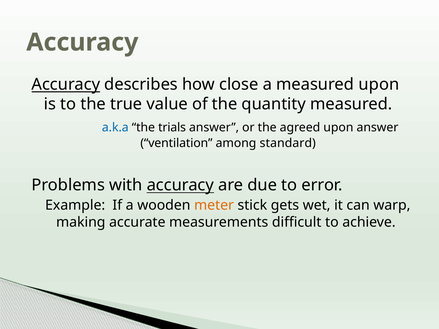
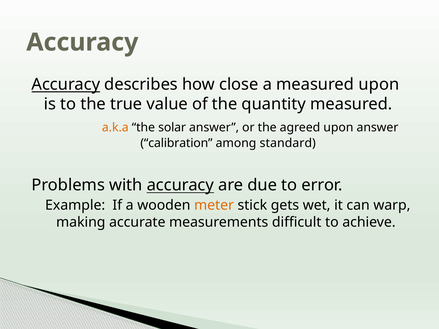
a.k.a colour: blue -> orange
trials: trials -> solar
ventilation: ventilation -> calibration
